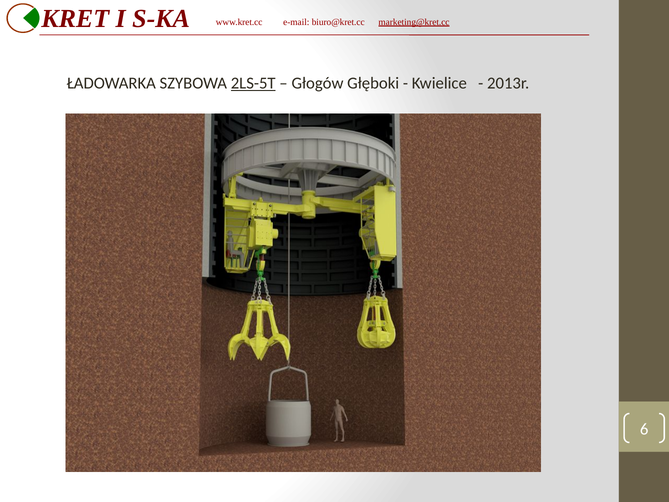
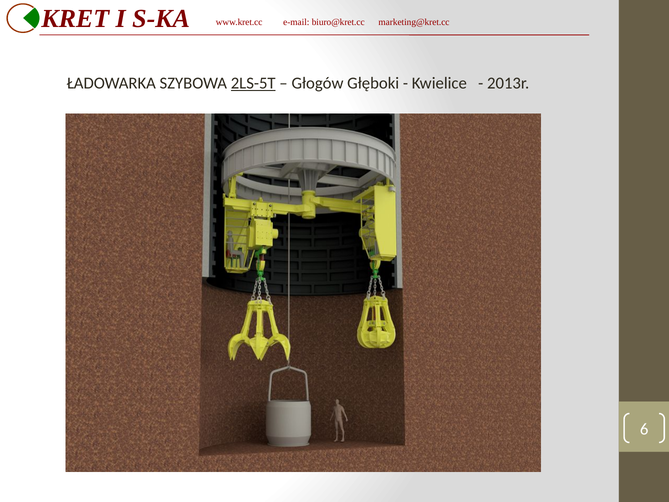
marketing@kret.cc underline: present -> none
